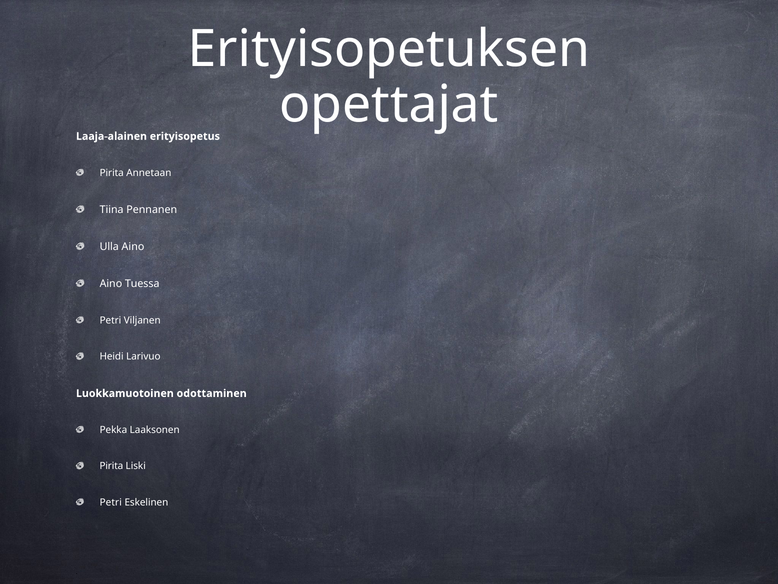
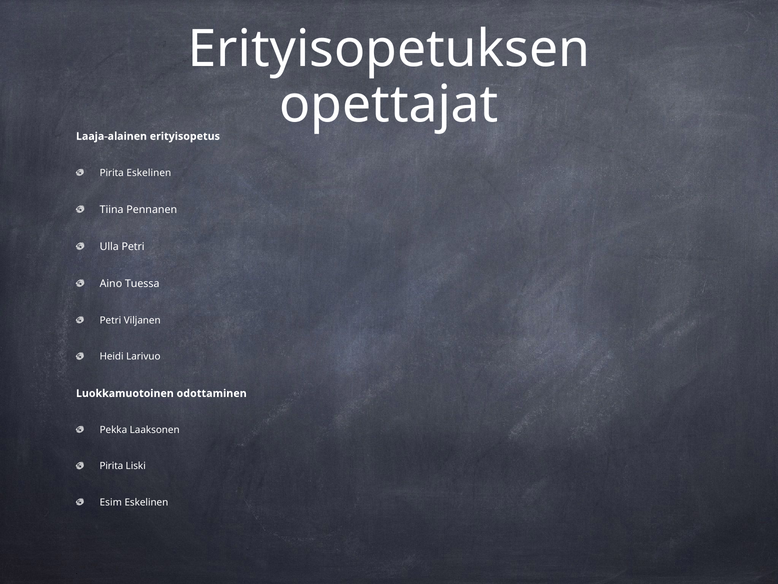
Pirita Annetaan: Annetaan -> Eskelinen
Ulla Aino: Aino -> Petri
Petri at (111, 502): Petri -> Esim
